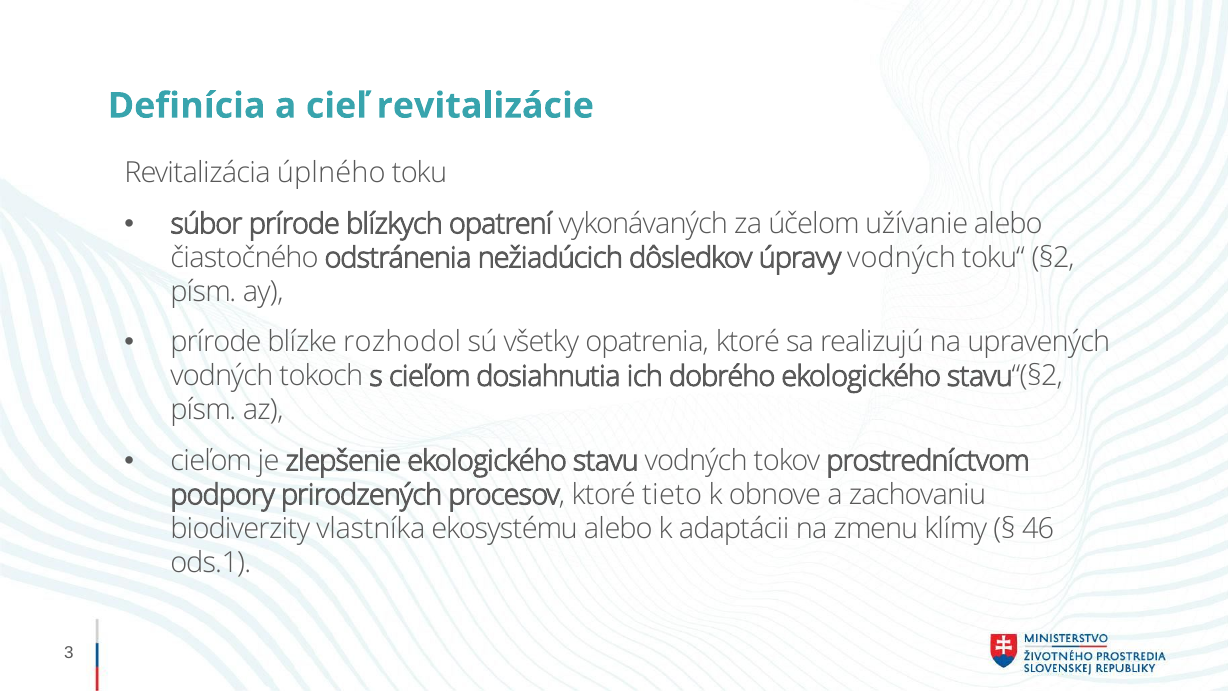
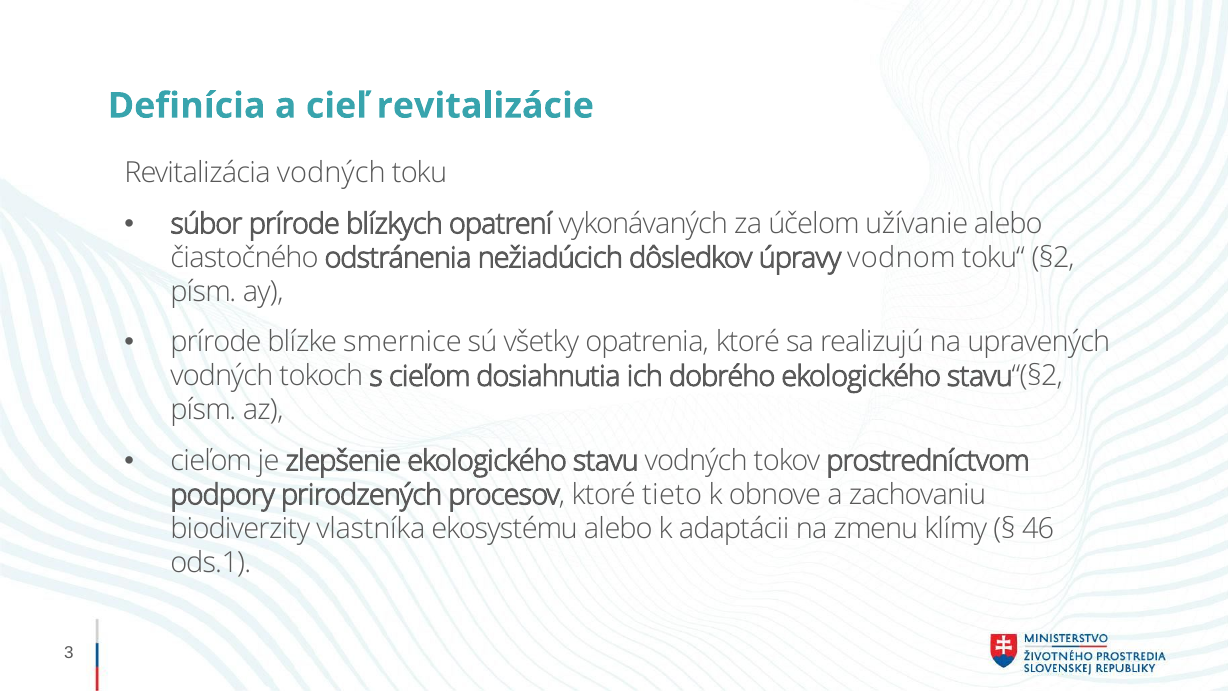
Revitalizácia úplného: úplného -> vodných
úpravy vodných: vodných -> vodnom
rozhodol: rozhodol -> smernice
